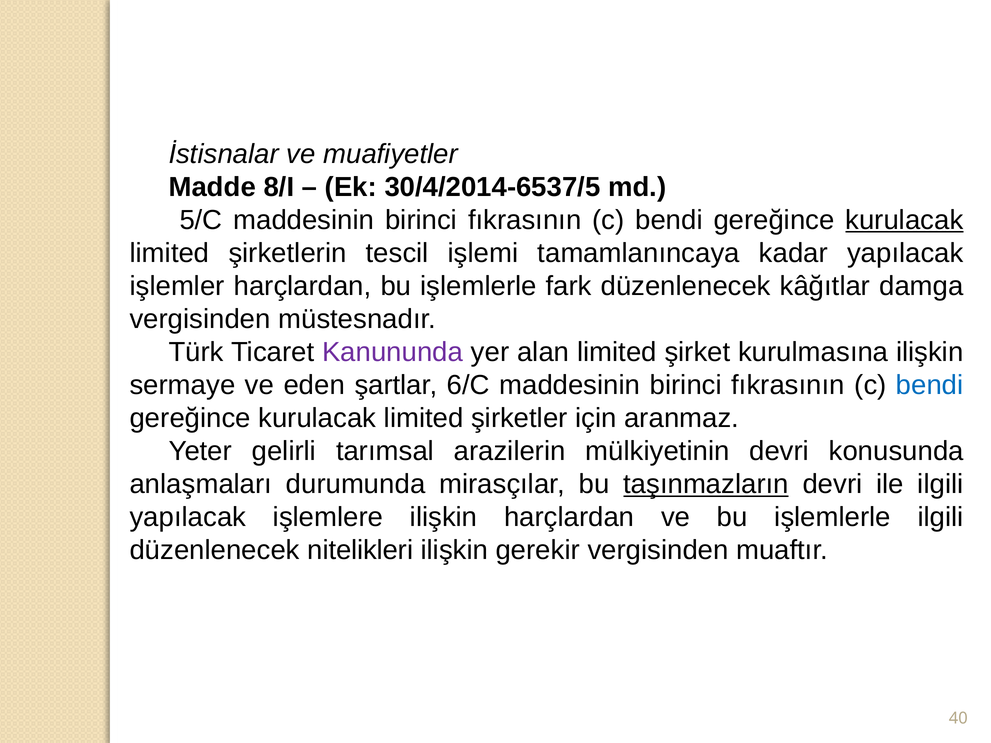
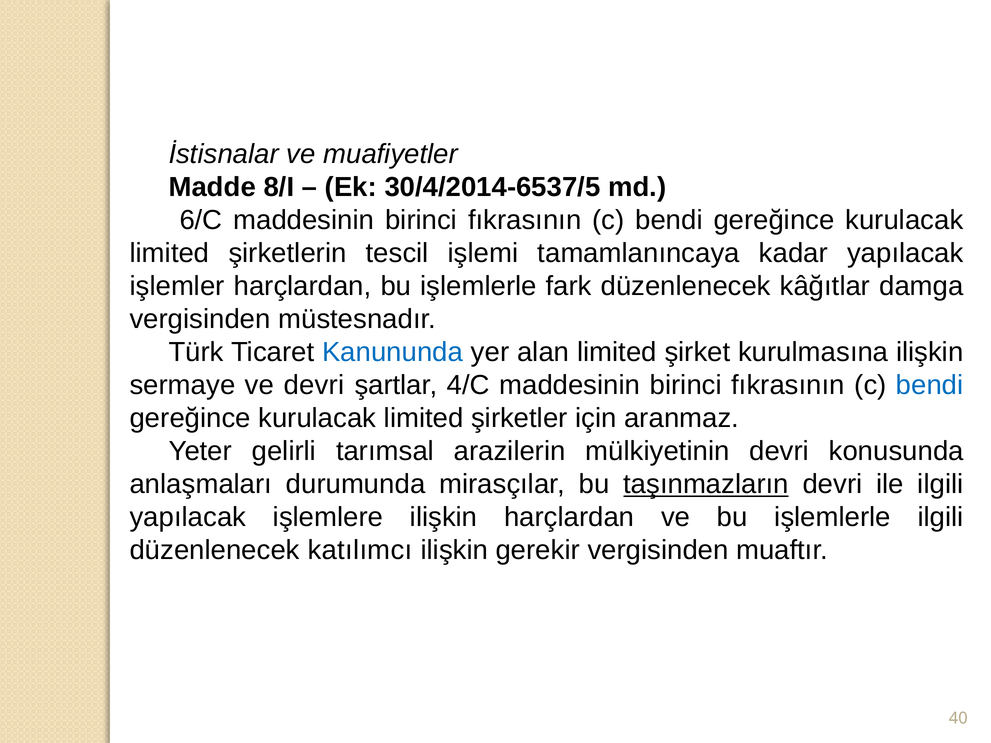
5/C: 5/C -> 6/C
kurulacak at (904, 220) underline: present -> none
Kanununda colour: purple -> blue
ve eden: eden -> devri
6/C: 6/C -> 4/C
nitelikleri: nitelikleri -> katılımcı
